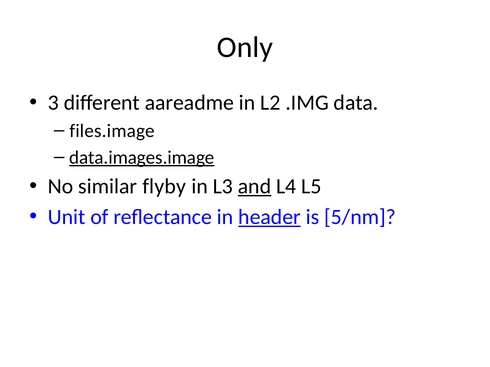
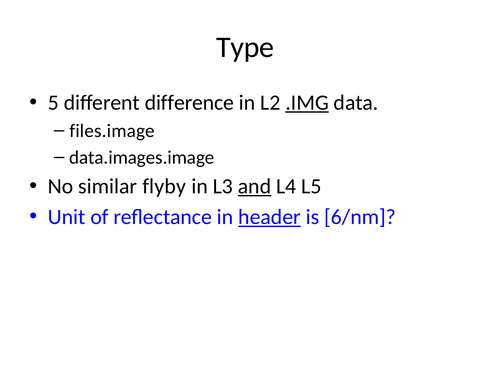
Only: Only -> Type
3: 3 -> 5
aareadme: aareadme -> difference
.IMG underline: none -> present
data.images.image underline: present -> none
5/nm: 5/nm -> 6/nm
